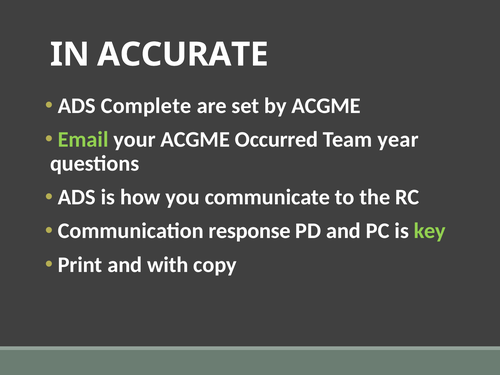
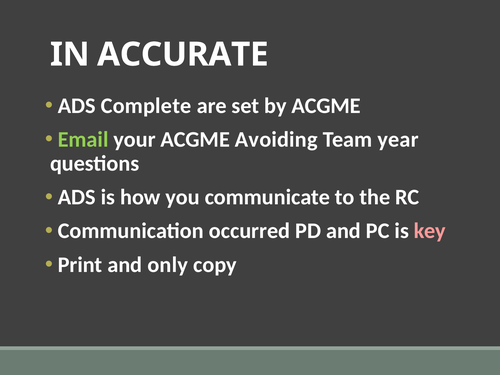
Occurred: Occurred -> Avoiding
response: response -> occurred
key colour: light green -> pink
with: with -> only
